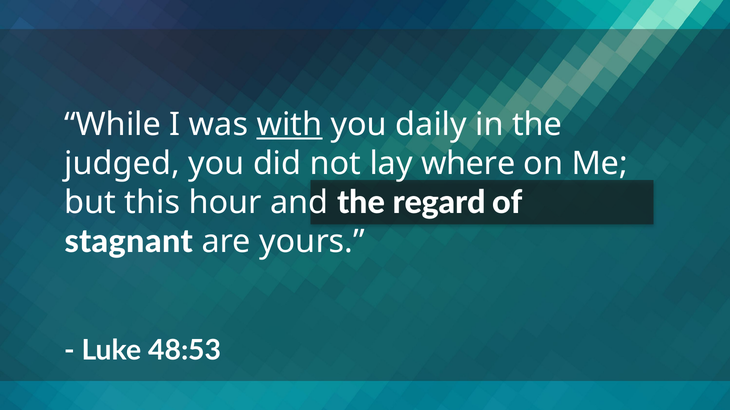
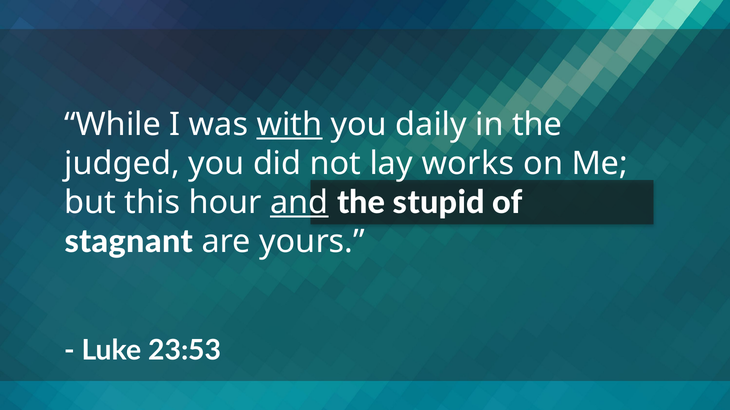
where: where -> works
and underline: none -> present
regard: regard -> stupid
48:53: 48:53 -> 23:53
